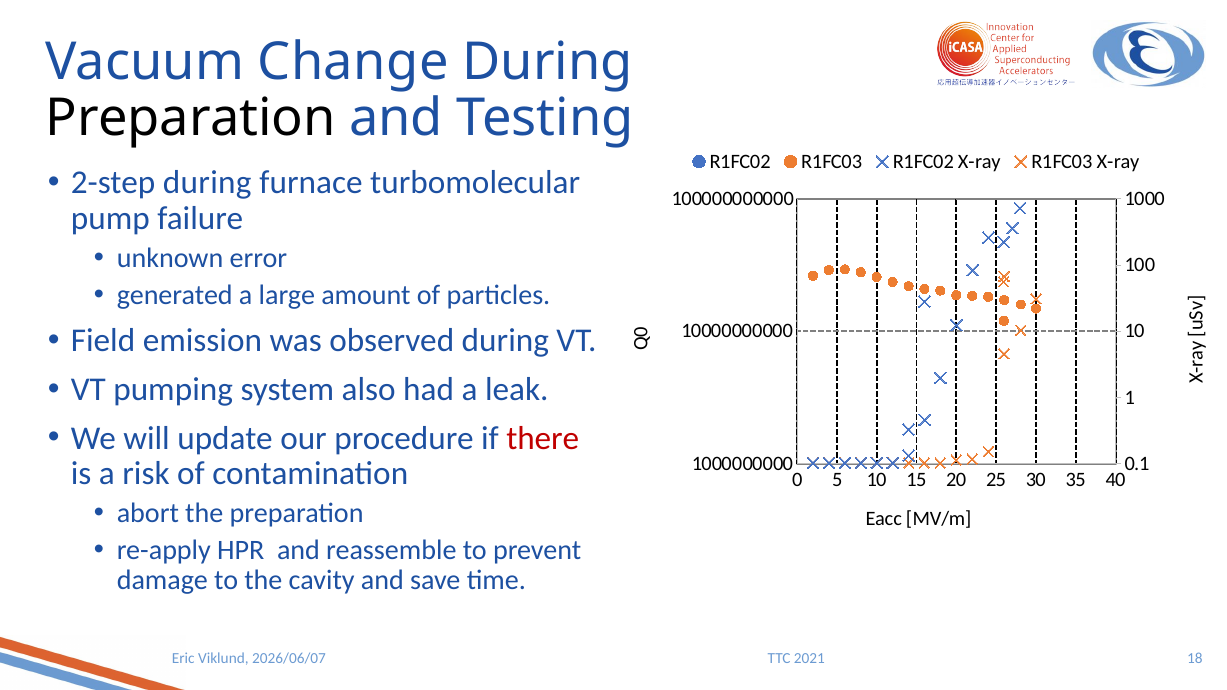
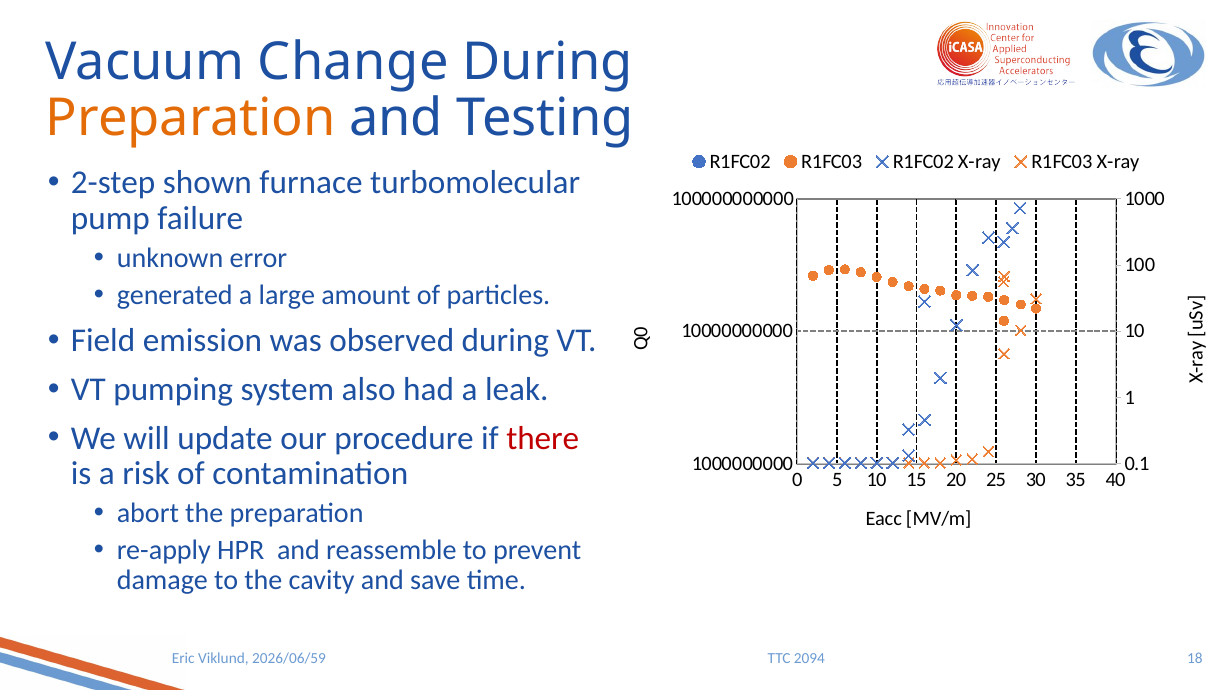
Preparation at (191, 118) colour: black -> orange
2-step during: during -> shown
2026/06/07: 2026/06/07 -> 2026/06/59
2021: 2021 -> 2094
